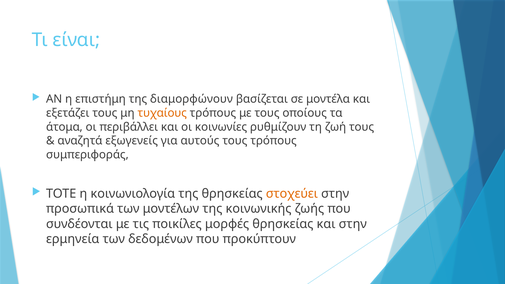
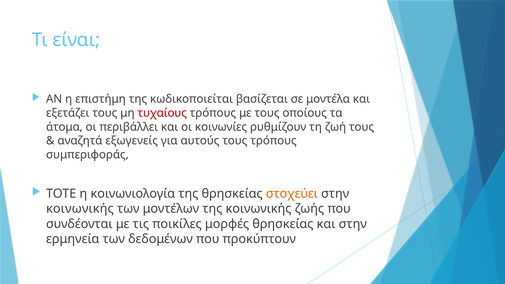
διαμορφώνουν: διαμορφώνουν -> κωδικοποιείται
τυχαίους colour: orange -> red
προσωπικά at (80, 209): προσωπικά -> κοινωνικής
